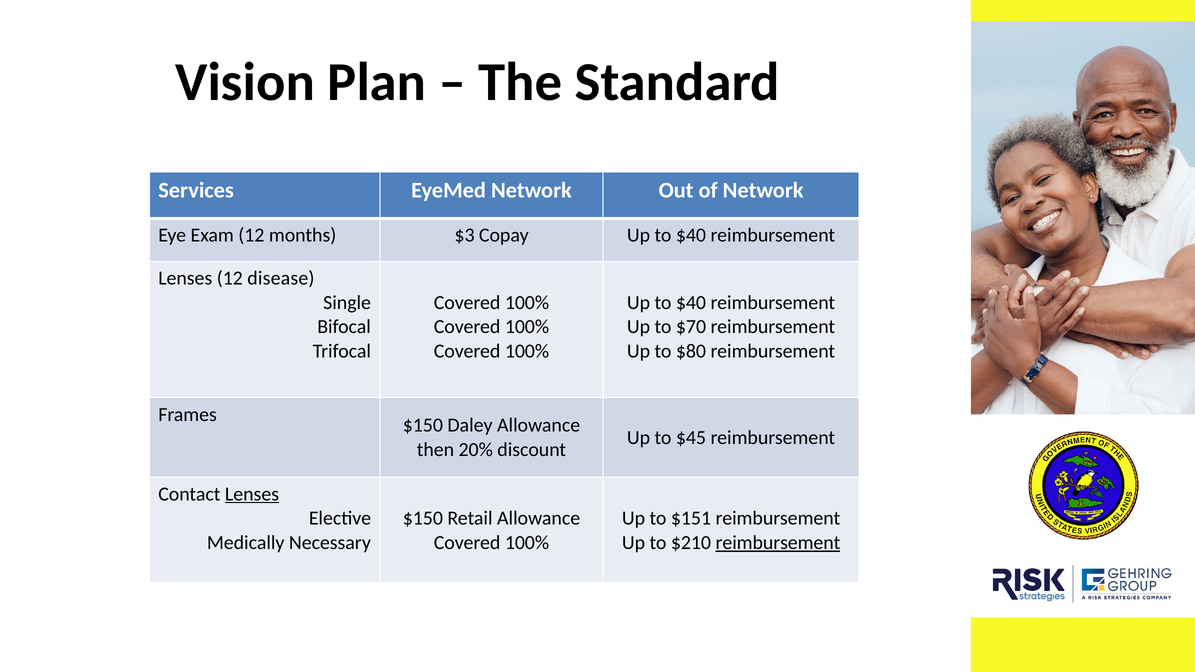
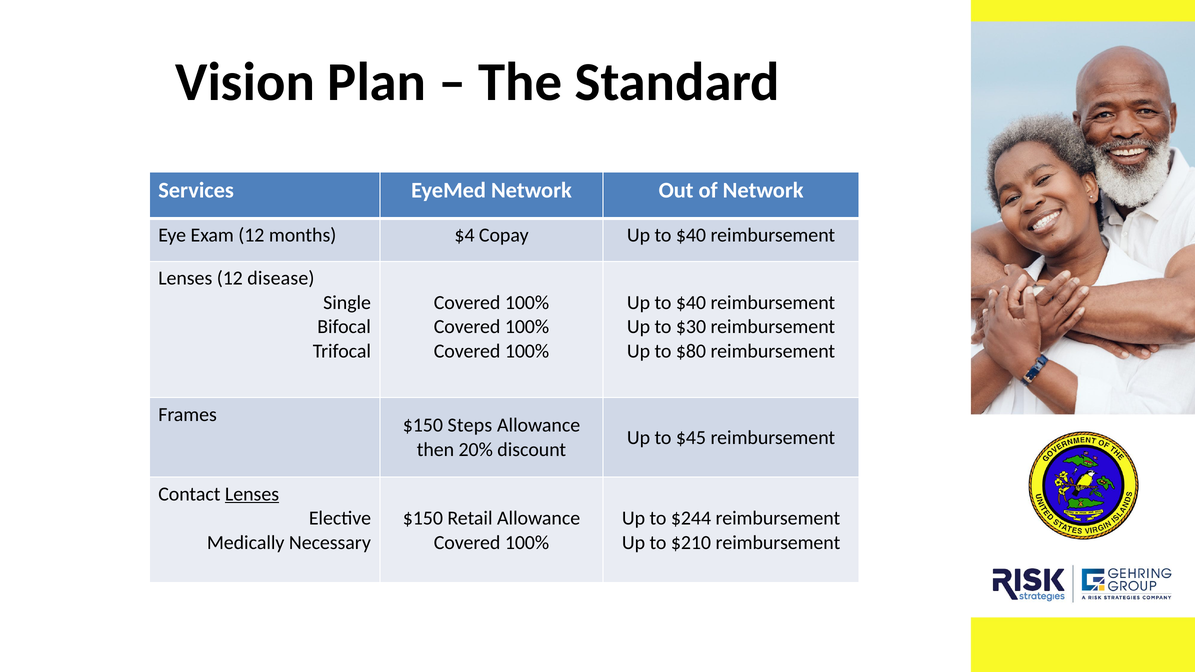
$3: $3 -> $4
$70: $70 -> $30
Daley: Daley -> Steps
$151: $151 -> $244
reimbursement at (778, 543) underline: present -> none
